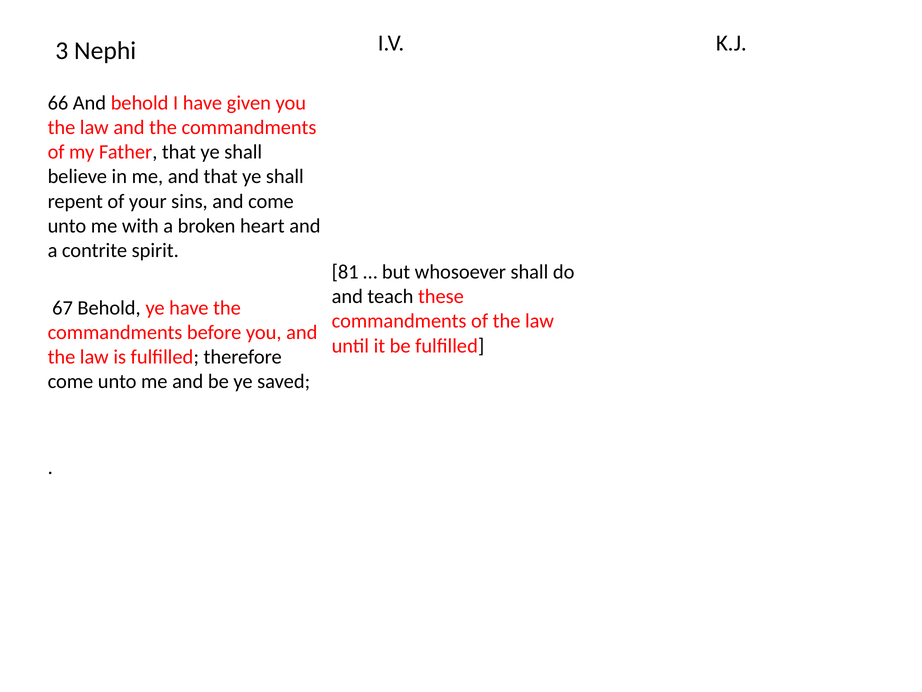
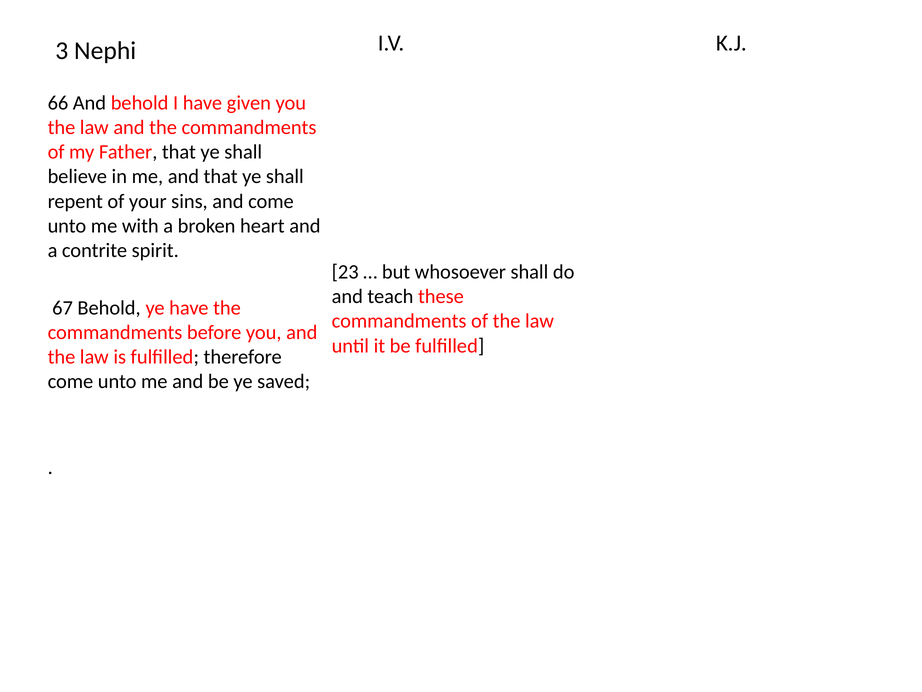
81: 81 -> 23
